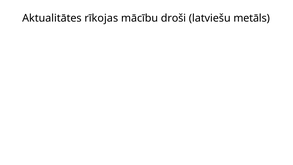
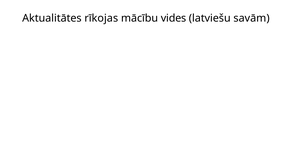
droši: droši -> vides
metāls: metāls -> savām
